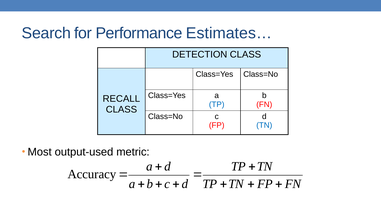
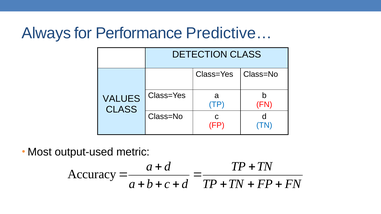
Search: Search -> Always
Estimates…: Estimates… -> Predictive…
RECALL: RECALL -> VALUES
